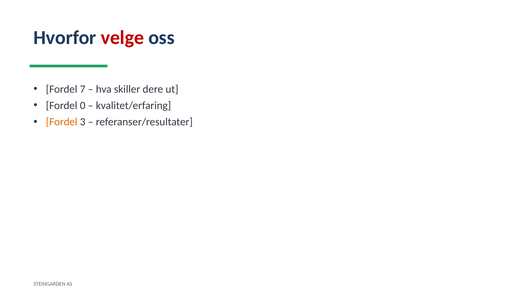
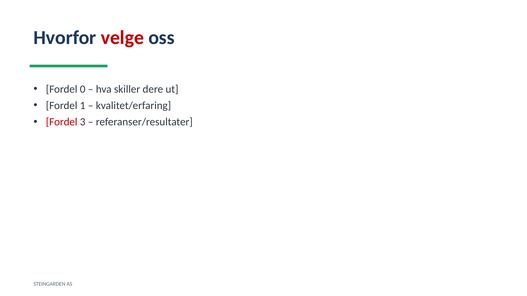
7: 7 -> 0
0: 0 -> 1
Fordel at (62, 122) colour: orange -> red
